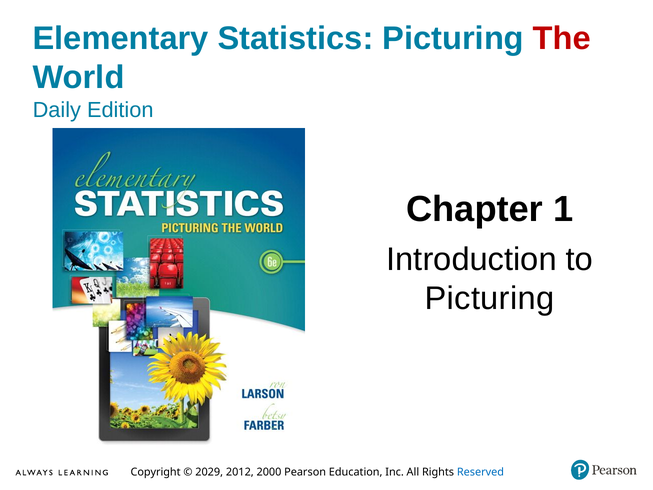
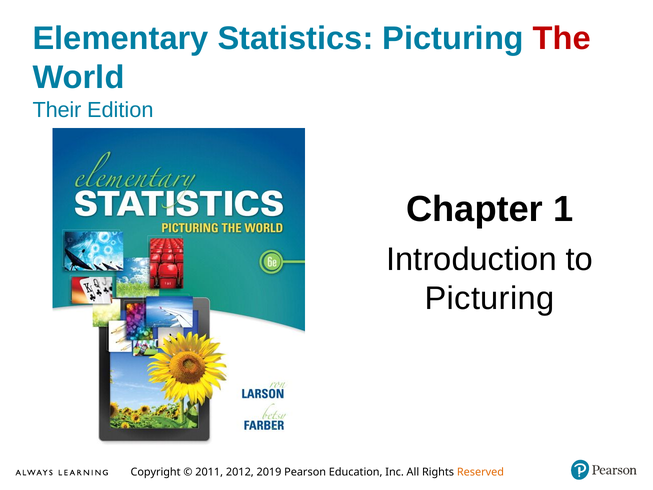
Daily: Daily -> Their
2029: 2029 -> 2011
2000: 2000 -> 2019
Reserved colour: blue -> orange
